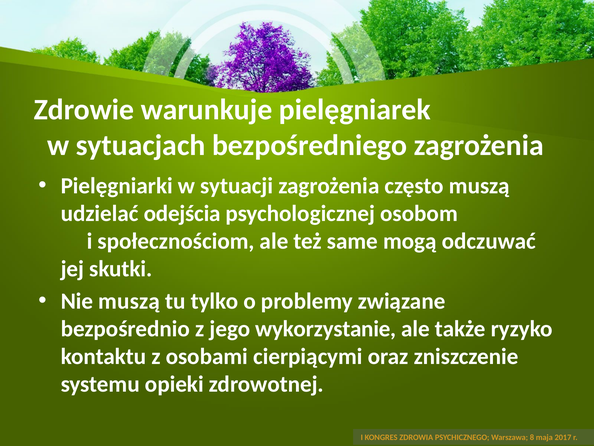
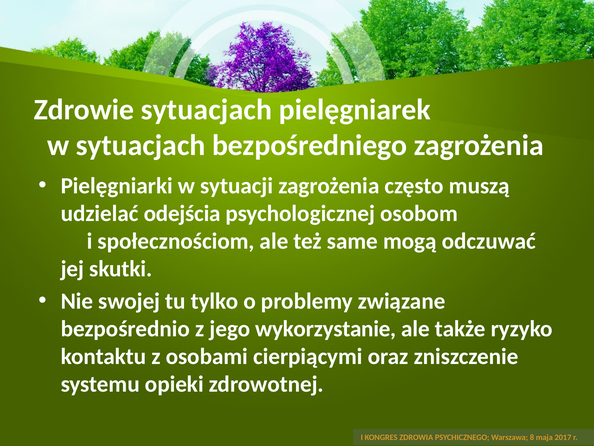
Zdrowie warunkuje: warunkuje -> sytuacjach
Nie muszą: muszą -> swojej
